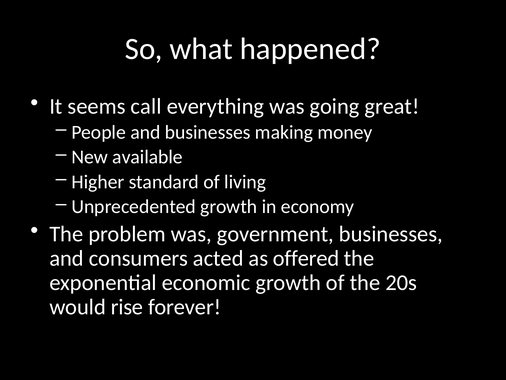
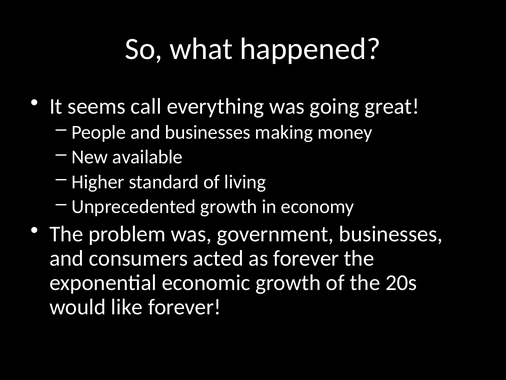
as offered: offered -> forever
rise: rise -> like
